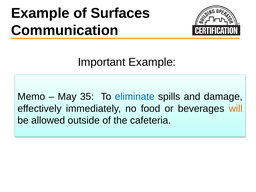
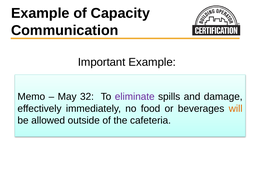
Surfaces: Surfaces -> Capacity
35: 35 -> 32
eliminate colour: blue -> purple
